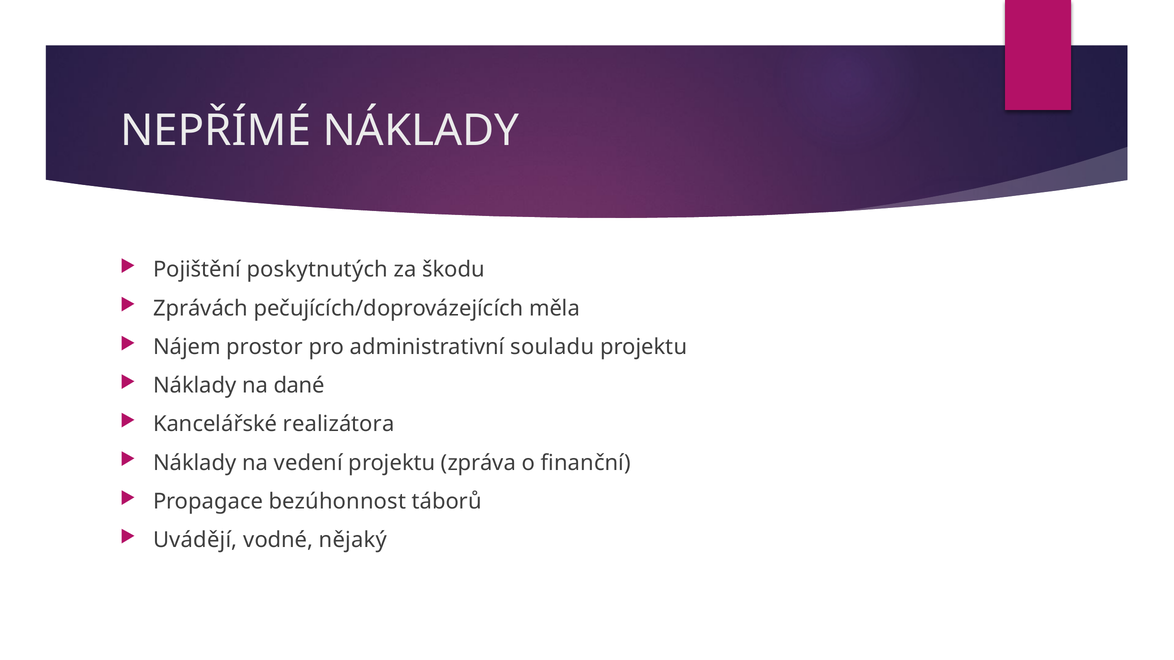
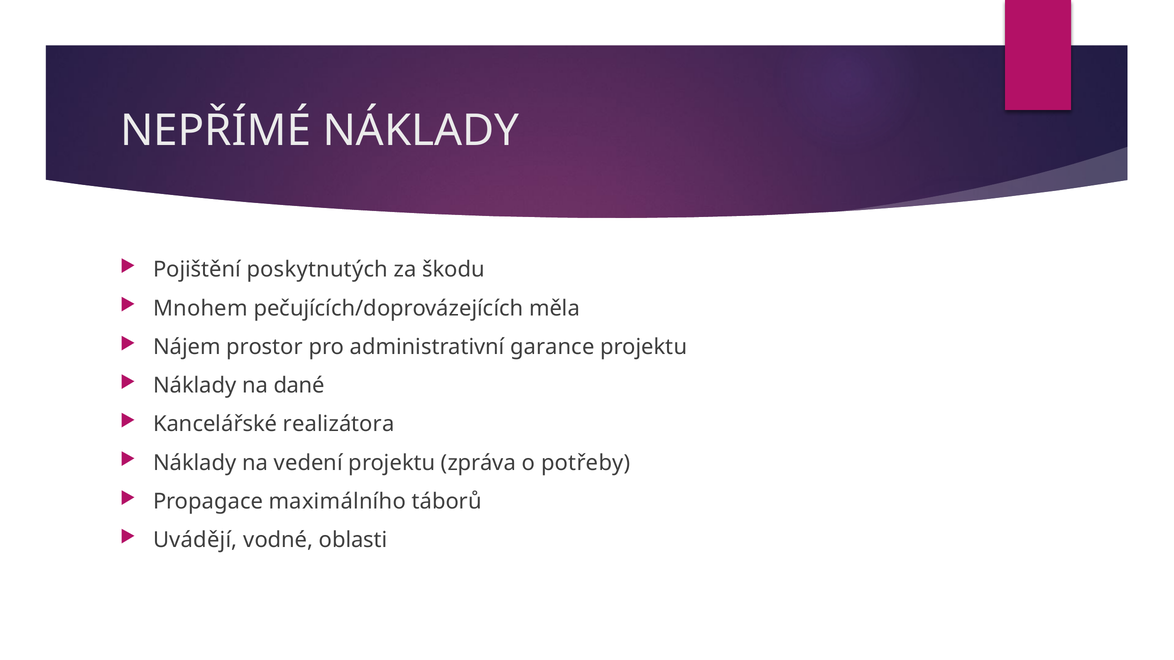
Zprávách: Zprávách -> Mnohem
souladu: souladu -> garance
finanční: finanční -> potřeby
bezúhonnost: bezúhonnost -> maximálního
nějaký: nějaký -> oblasti
